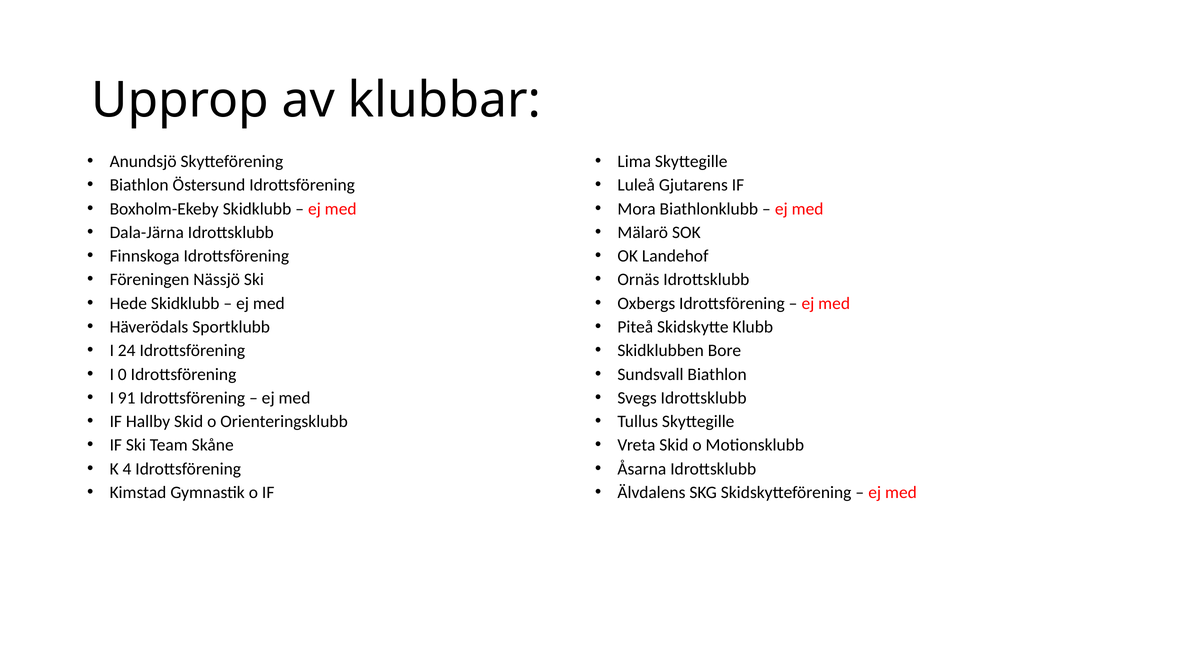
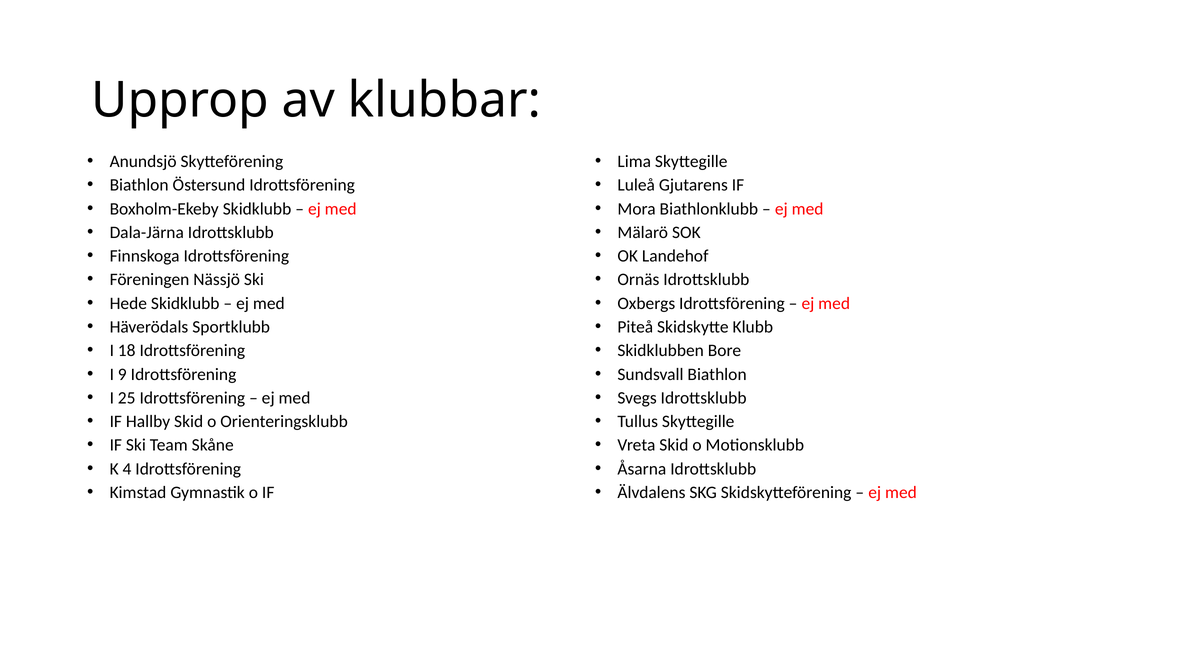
24: 24 -> 18
0: 0 -> 9
91: 91 -> 25
